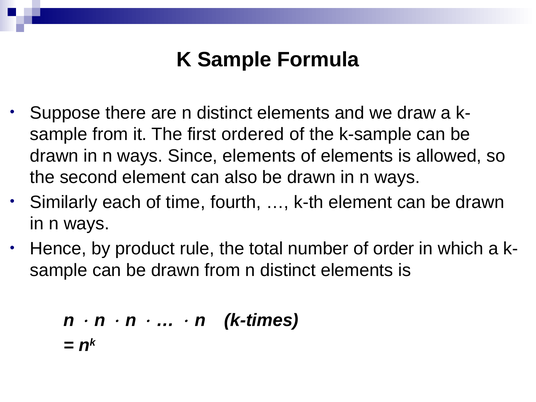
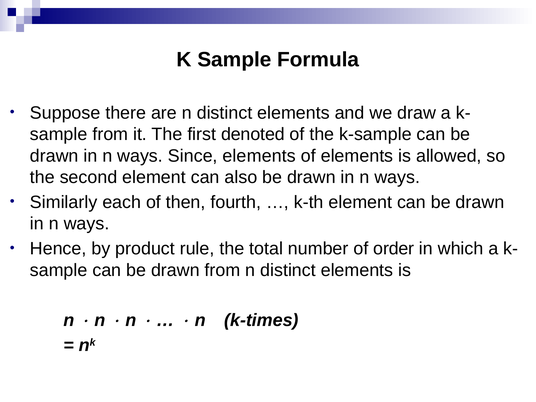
ordered: ordered -> denoted
time: time -> then
